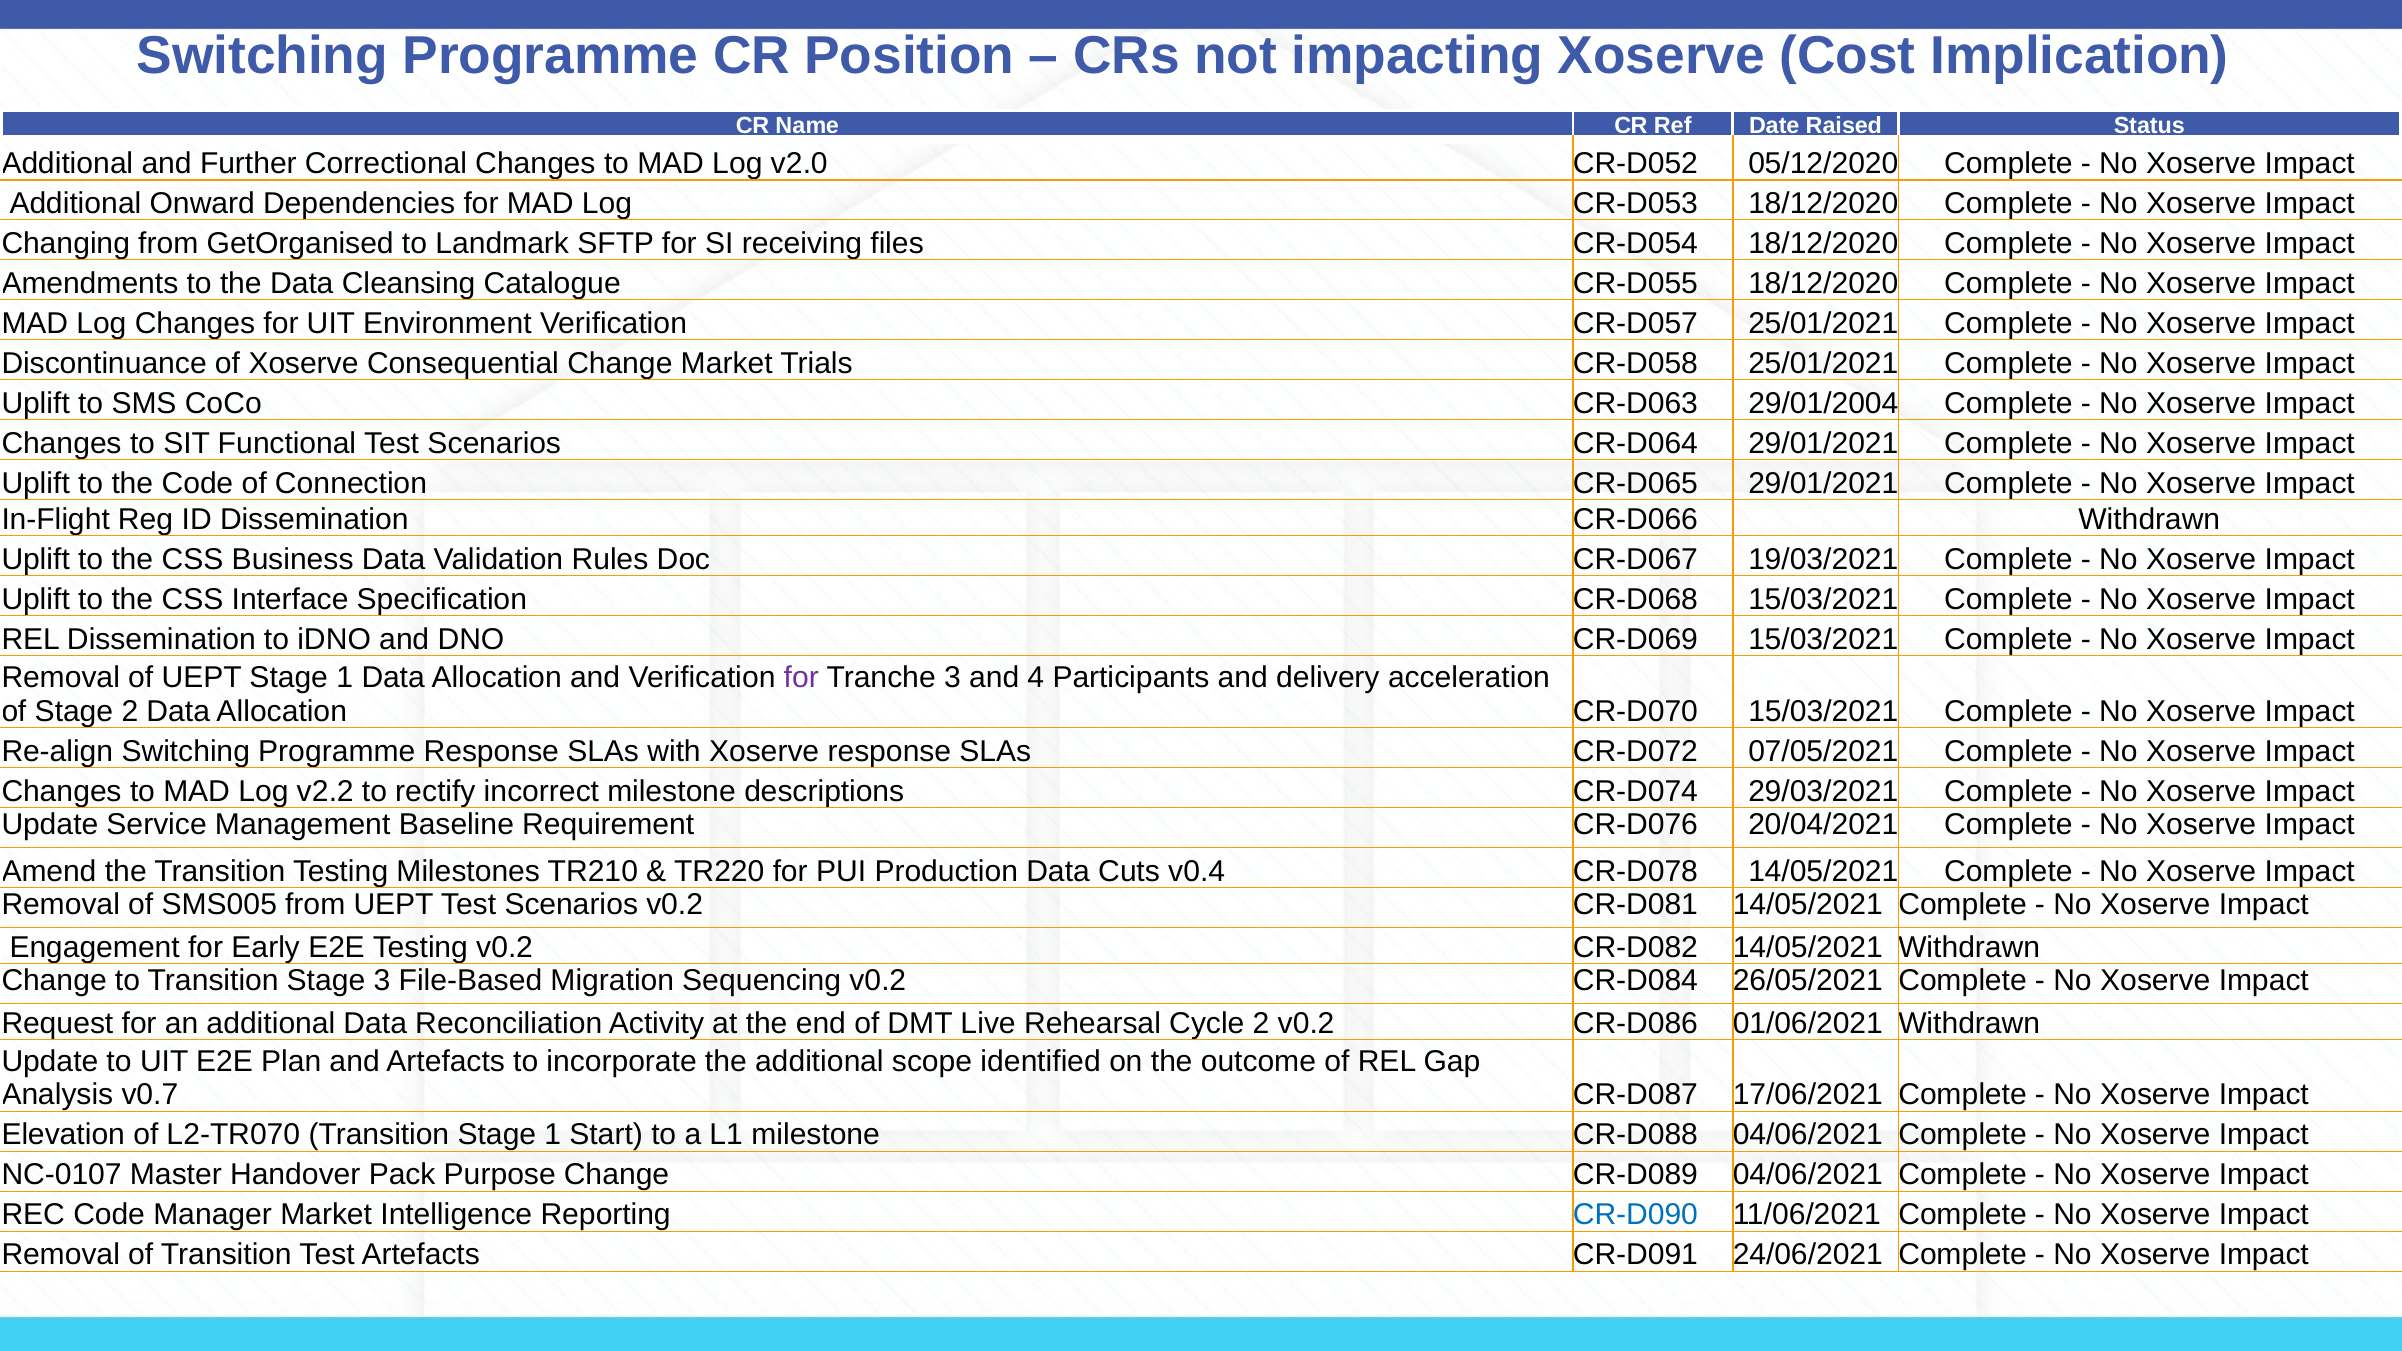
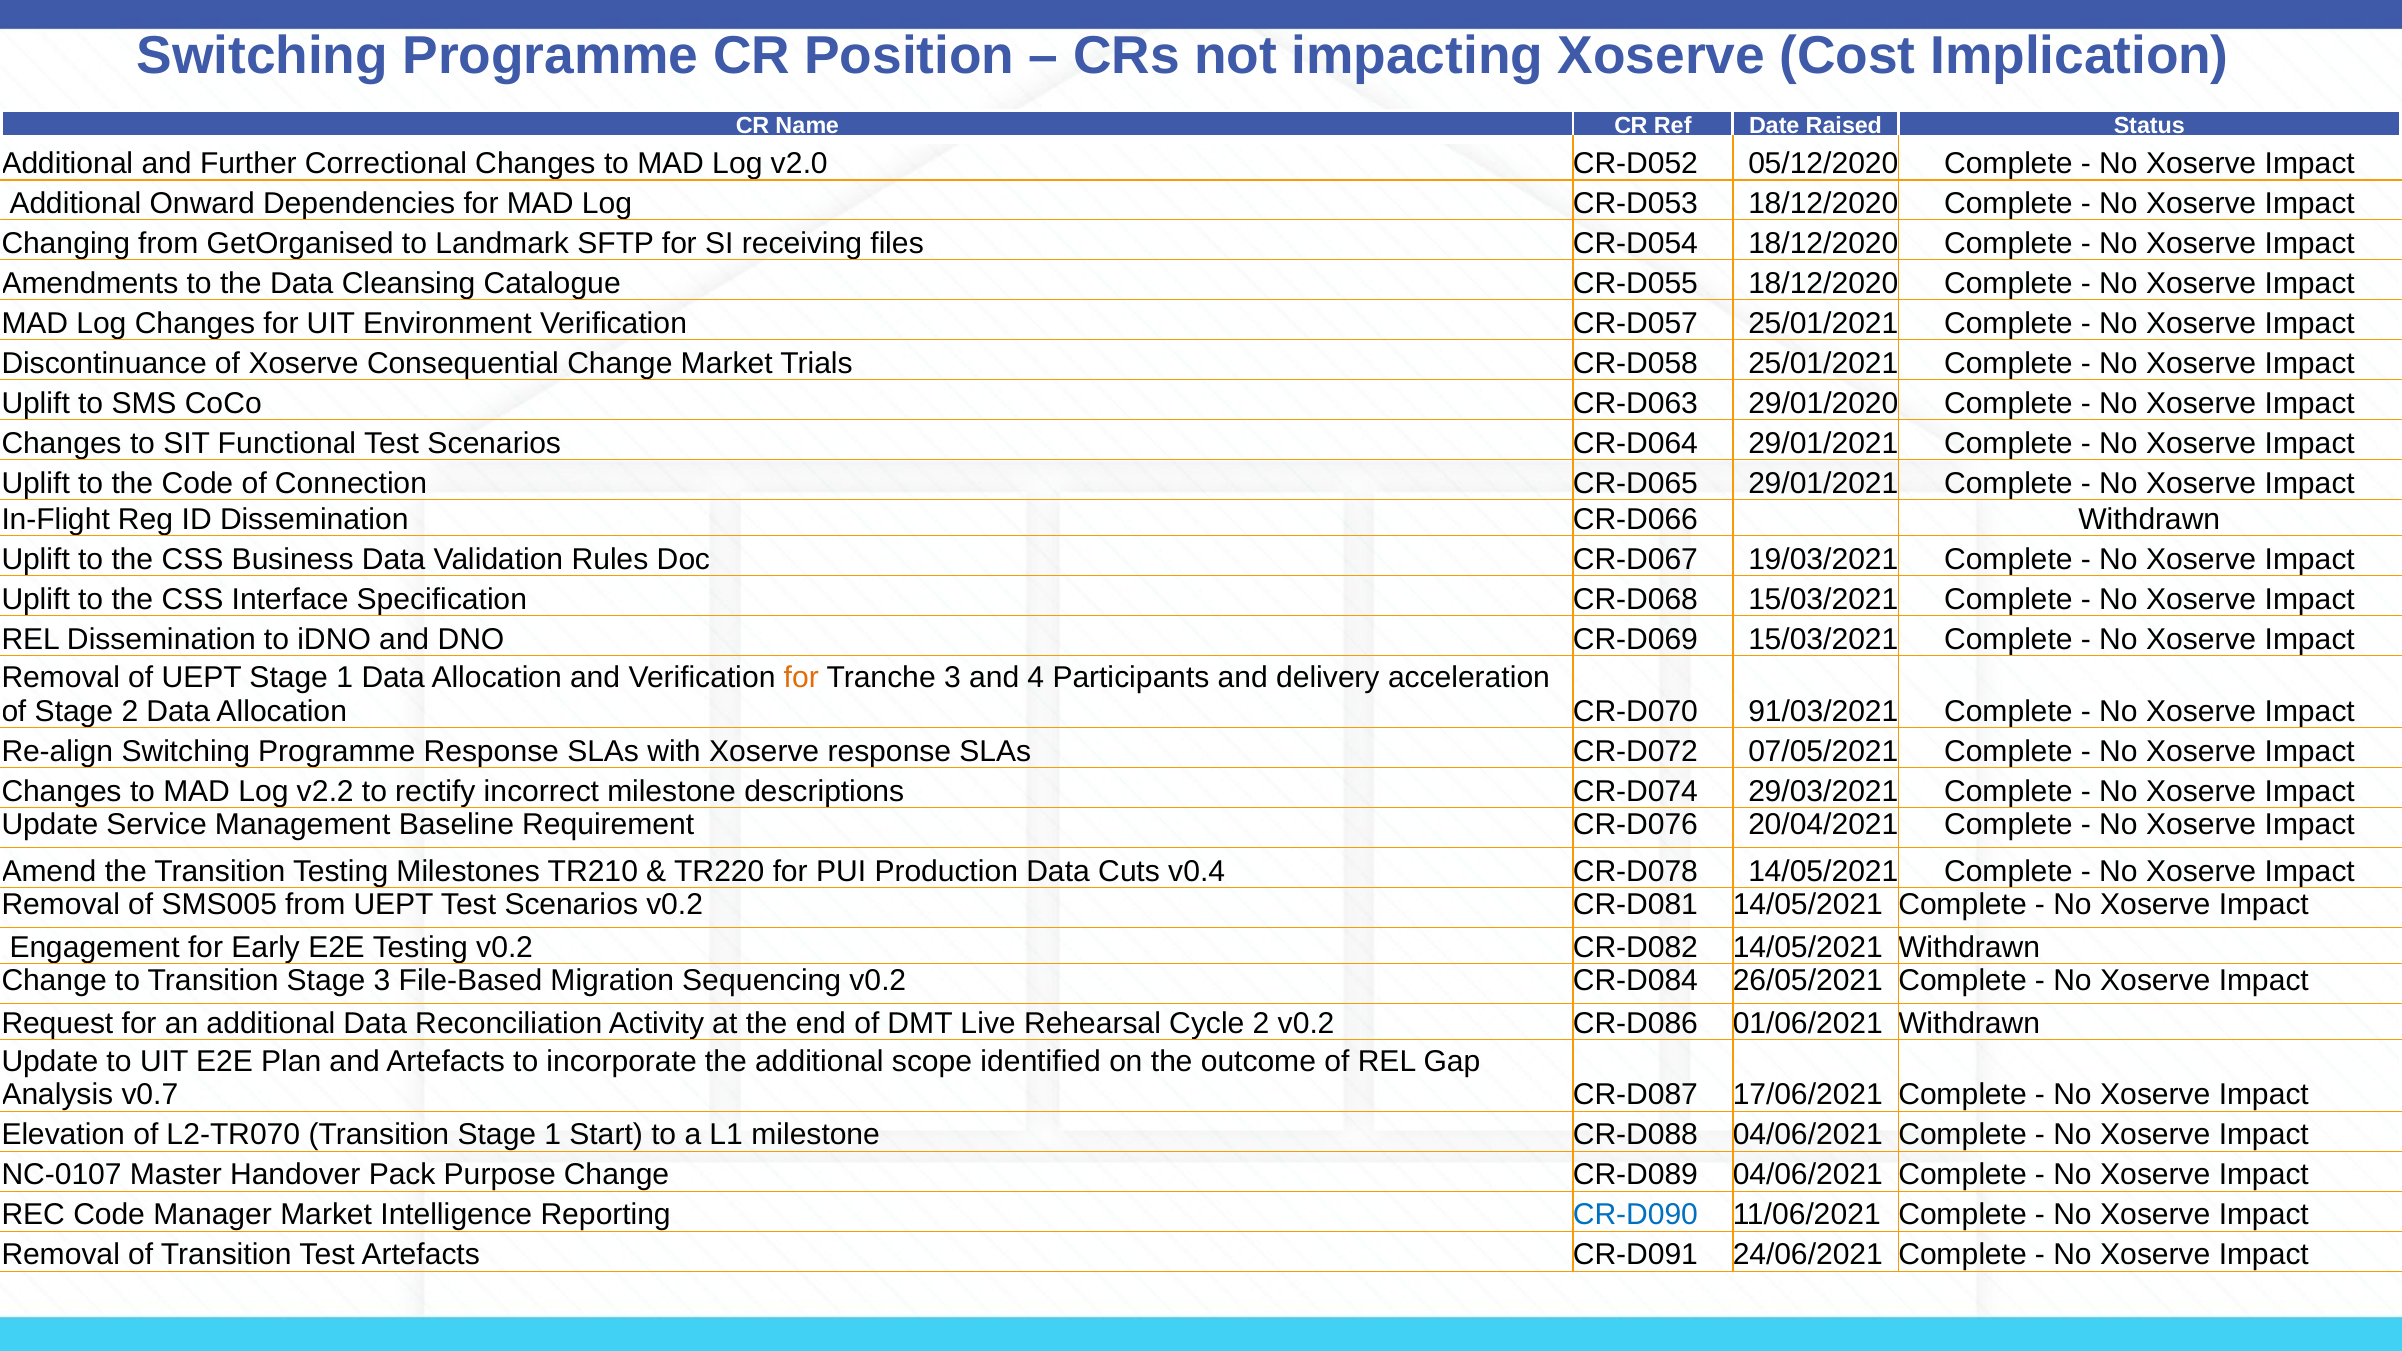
29/01/2004: 29/01/2004 -> 29/01/2020
for at (801, 678) colour: purple -> orange
CR-D070 15/03/2021: 15/03/2021 -> 91/03/2021
